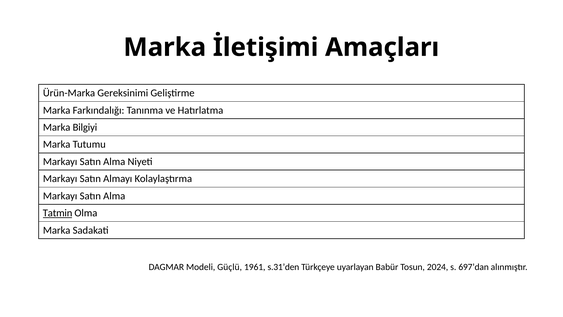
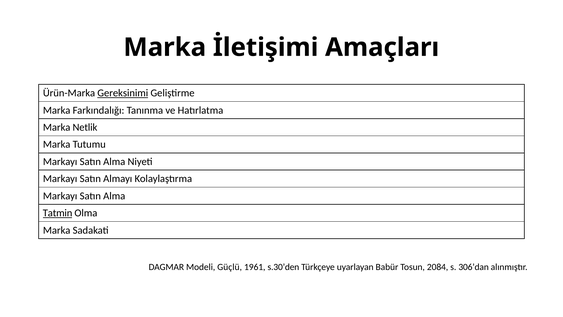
Gereksinimi underline: none -> present
Bilgiyi: Bilgiyi -> Netlik
s.31’den: s.31’den -> s.30’den
2024: 2024 -> 2084
697’dan: 697’dan -> 306’dan
